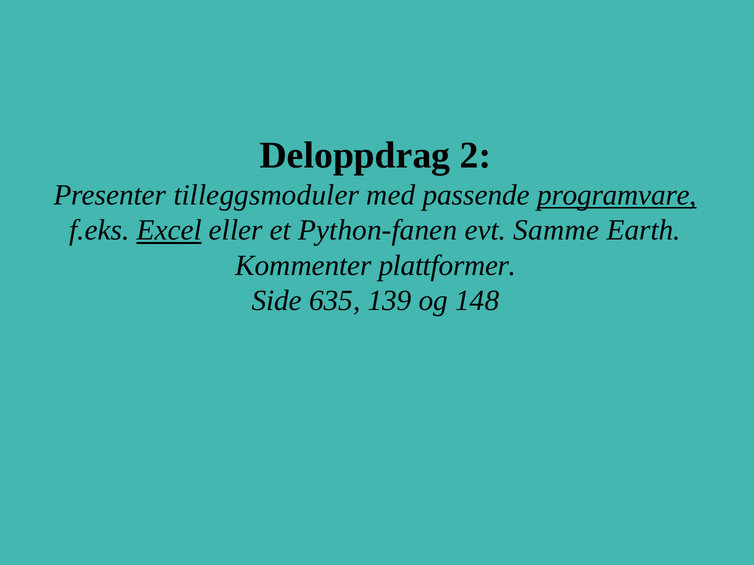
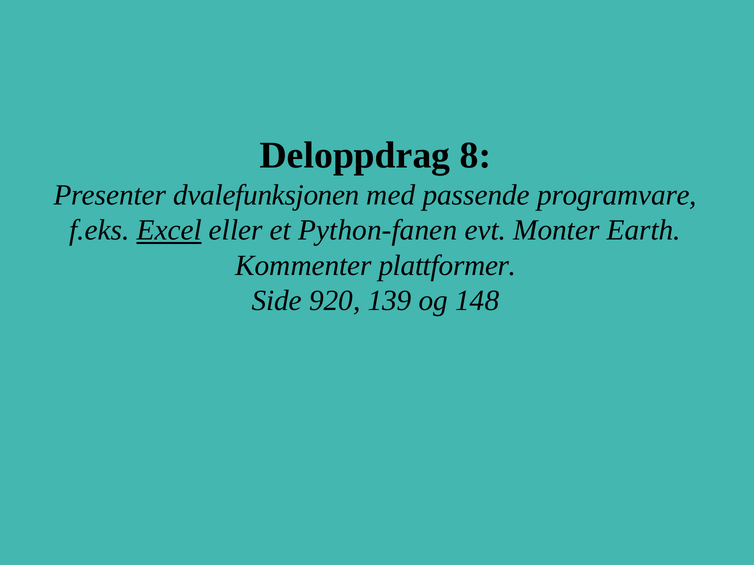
2: 2 -> 8
tilleggsmoduler: tilleggsmoduler -> dvalefunksjonen
programvare underline: present -> none
Samme: Samme -> Monter
635: 635 -> 920
